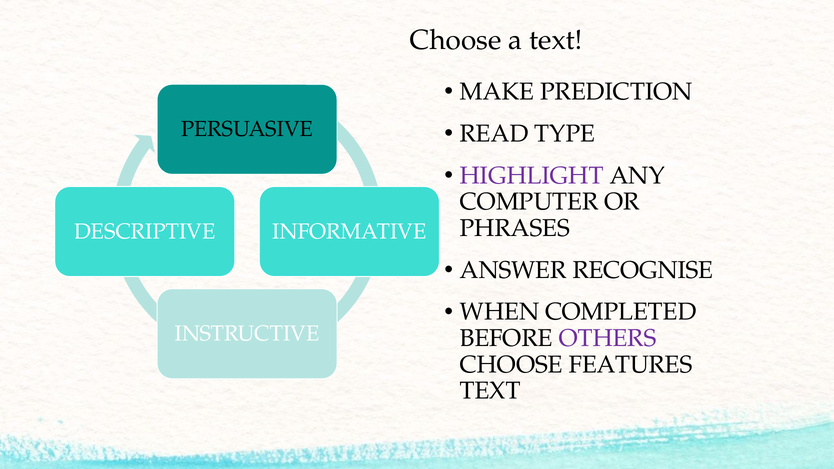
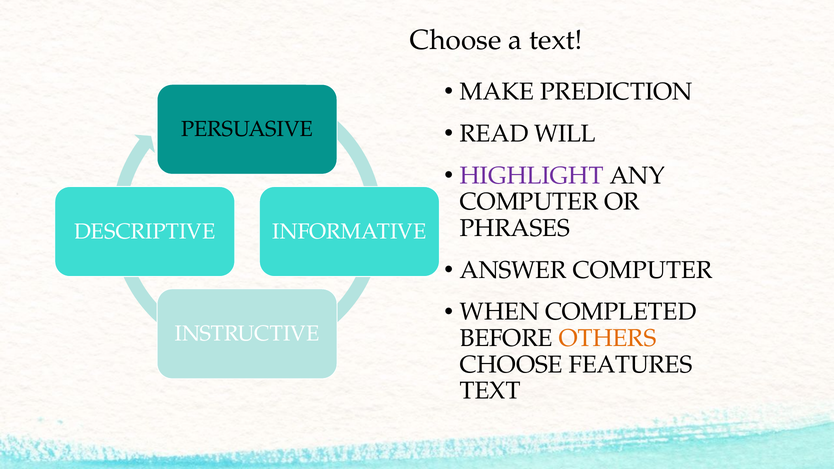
TYPE: TYPE -> WILL
ANSWER RECOGNISE: RECOGNISE -> COMPUTER
OTHERS colour: purple -> orange
